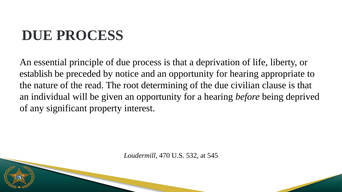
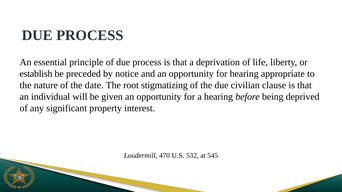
read: read -> date
determining: determining -> stigmatizing
